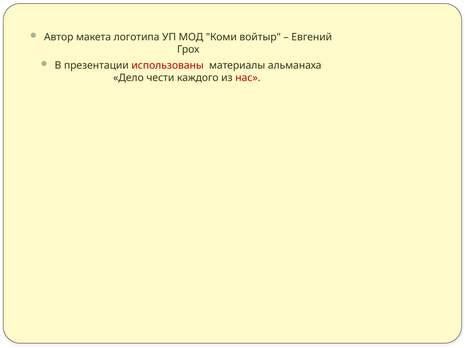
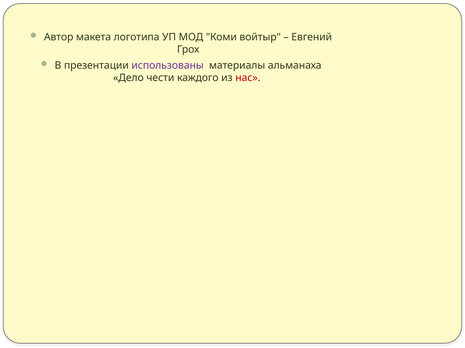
использованы colour: red -> purple
